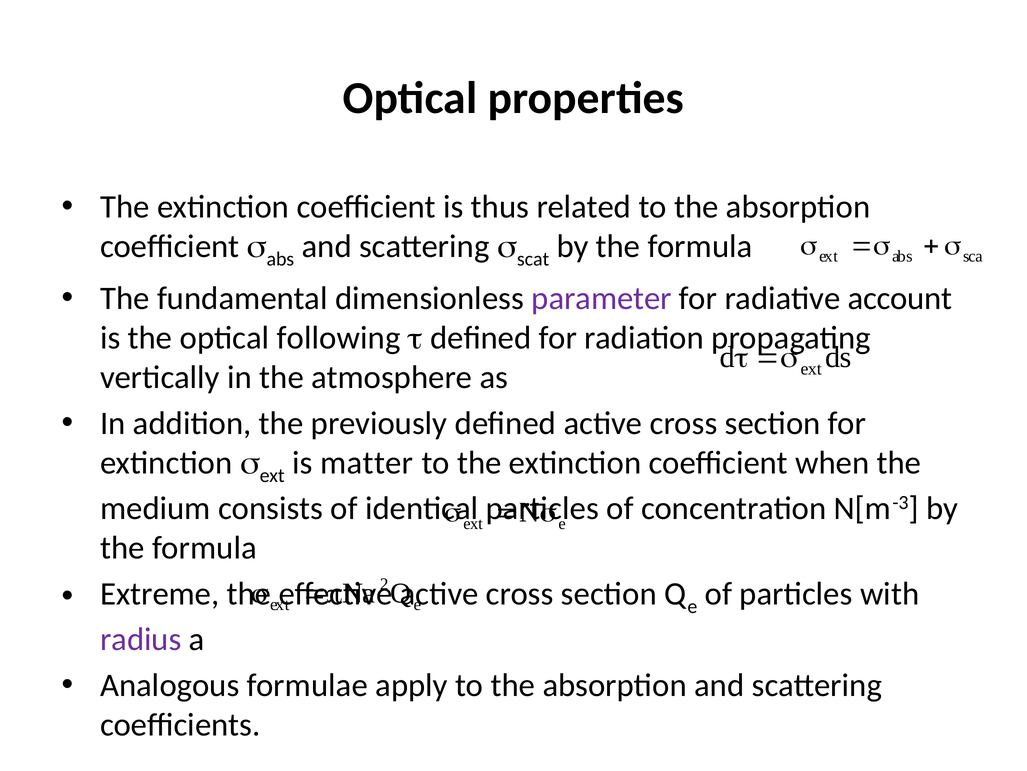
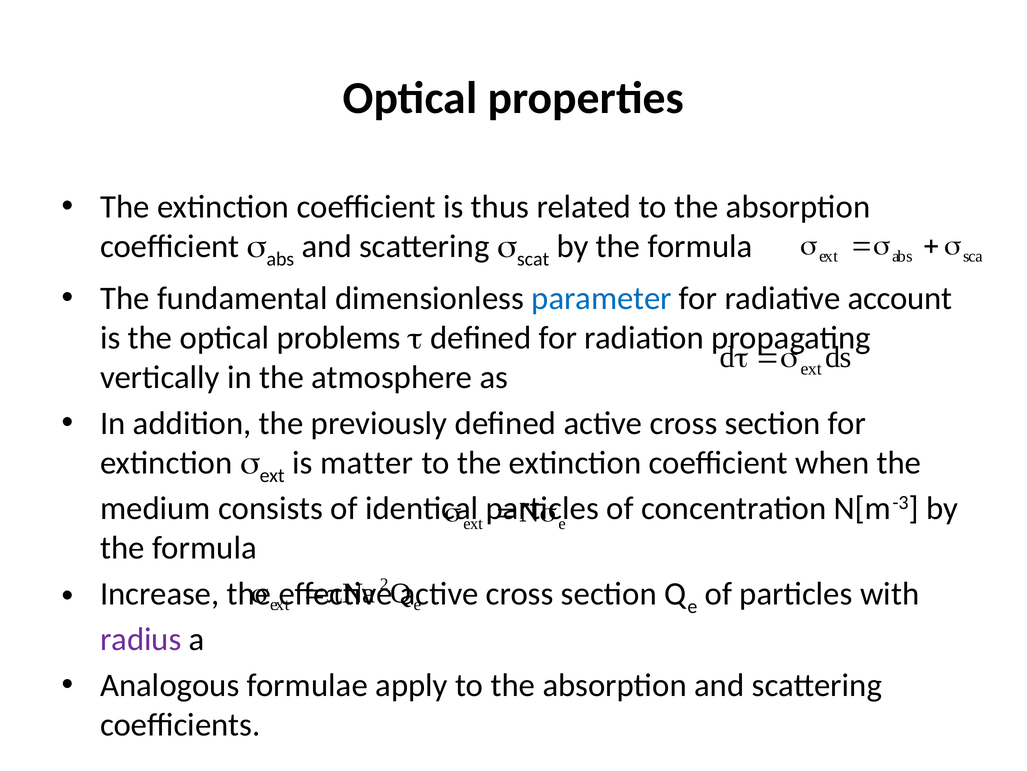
parameter colour: purple -> blue
following: following -> problems
Extreme: Extreme -> Increase
